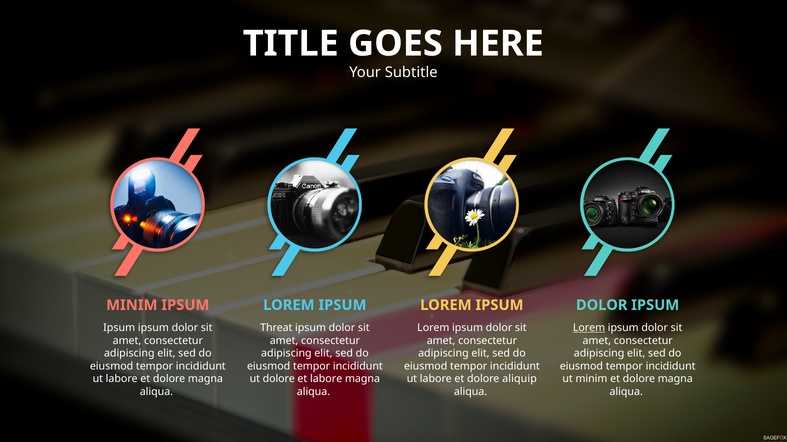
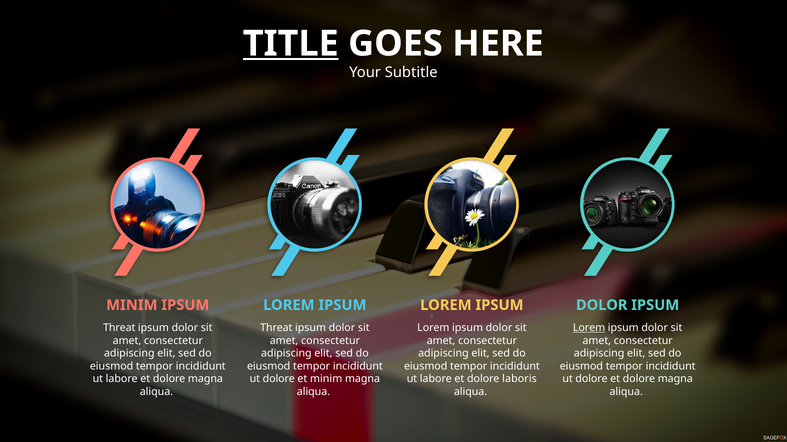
TITLE underline: none -> present
Ipsum at (119, 328): Ipsum -> Threat
et labore: labore -> minim
aliquip: aliquip -> laboris
minim at (591, 380): minim -> dolore
